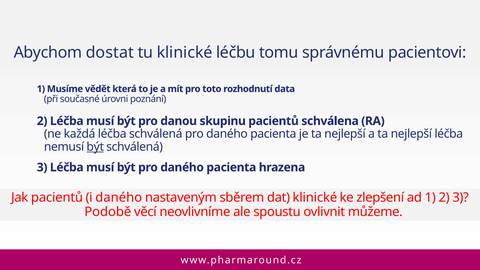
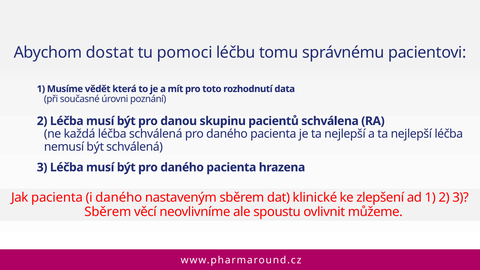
tu klinické: klinické -> pomoci
být at (95, 147) underline: present -> none
Jak pacientů: pacientů -> pacienta
Podobě at (108, 212): Podobě -> Sběrem
